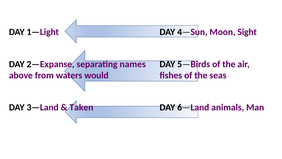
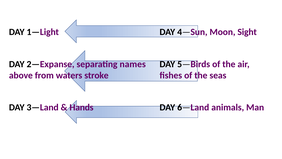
would: would -> stroke
Taken: Taken -> Hands
